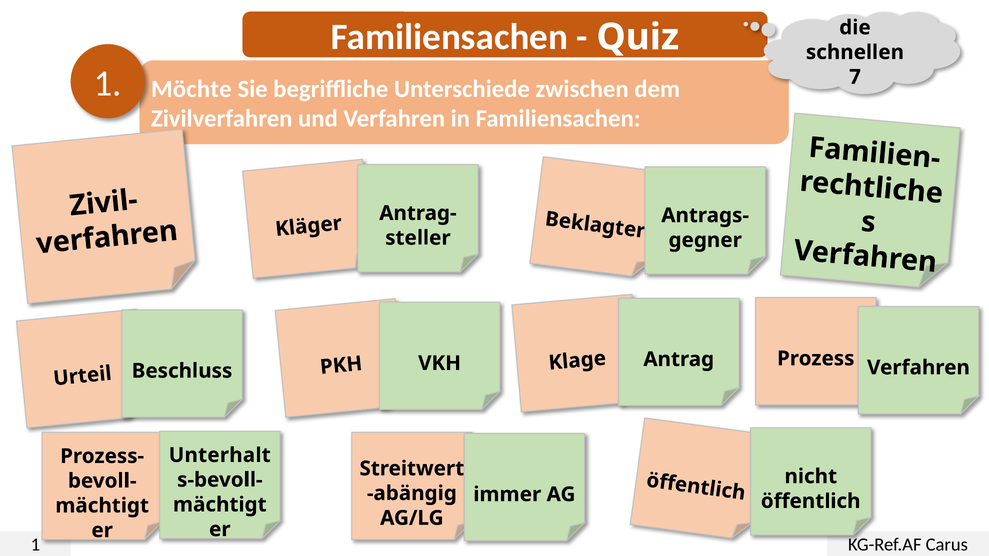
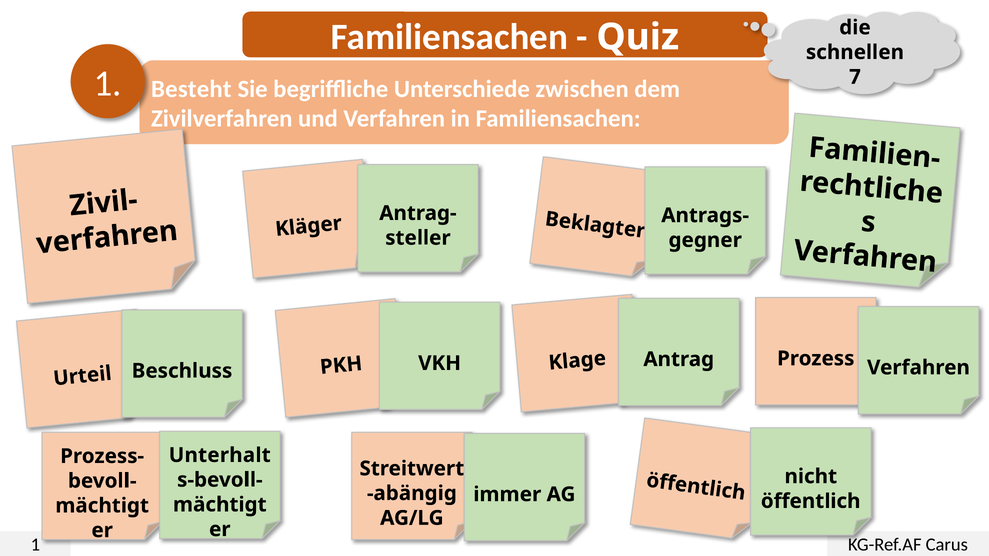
Möchte: Möchte -> Besteht
